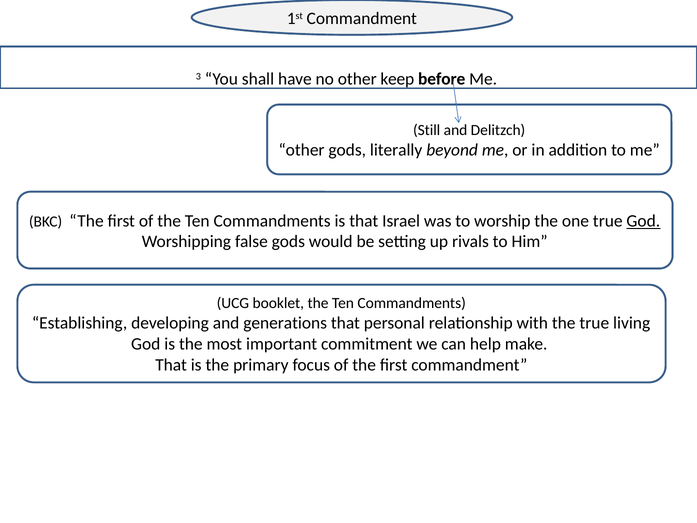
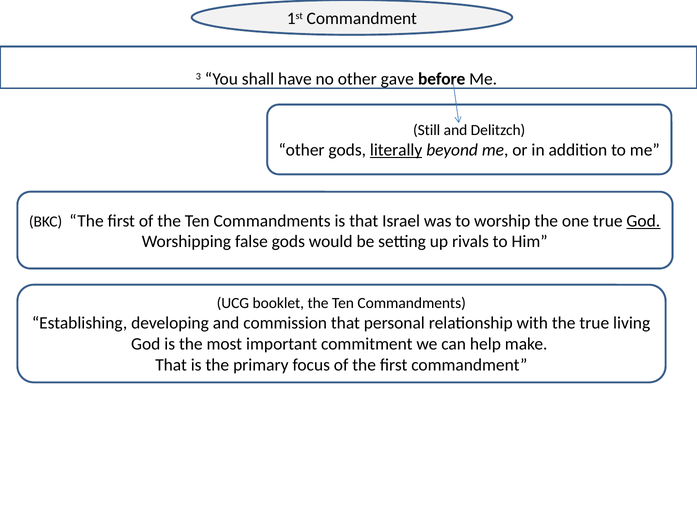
keep: keep -> gave
literally underline: none -> present
generations: generations -> commission
